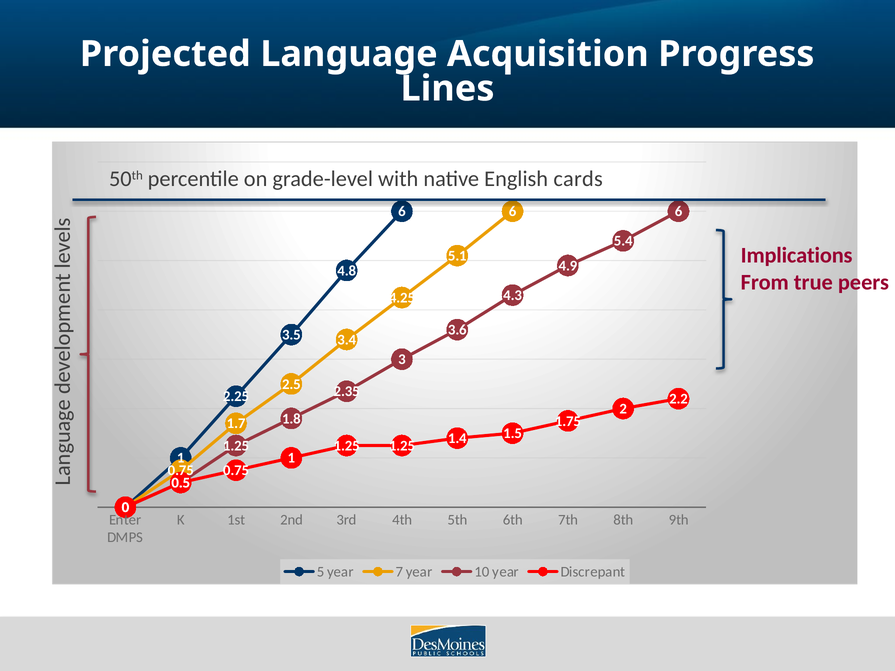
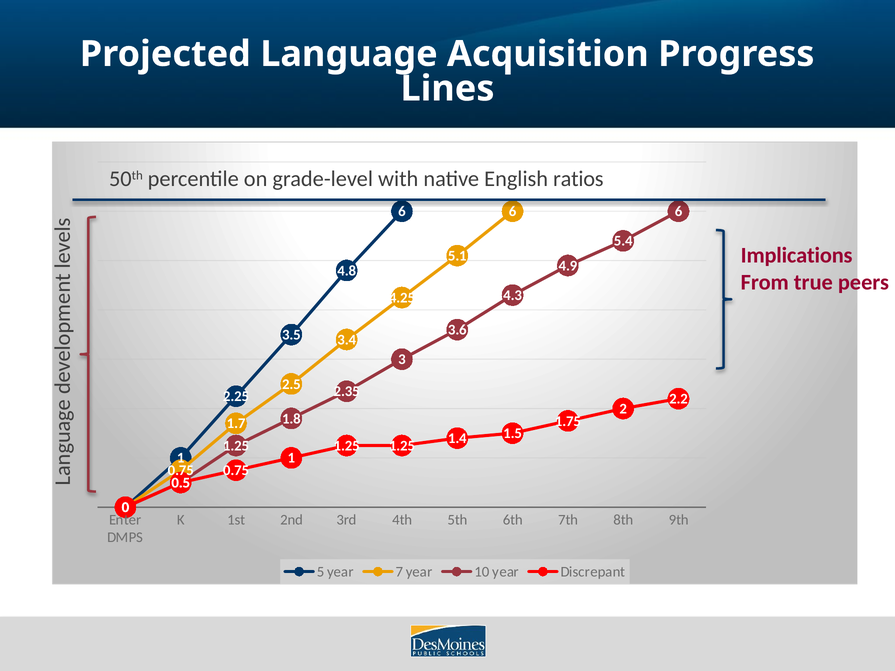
cards: cards -> ratios
